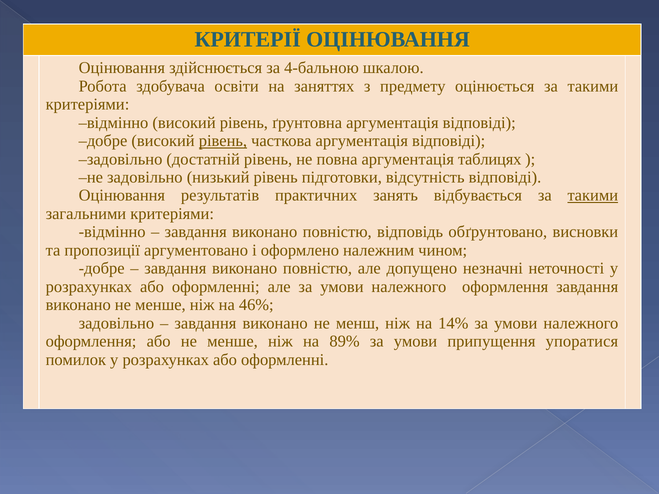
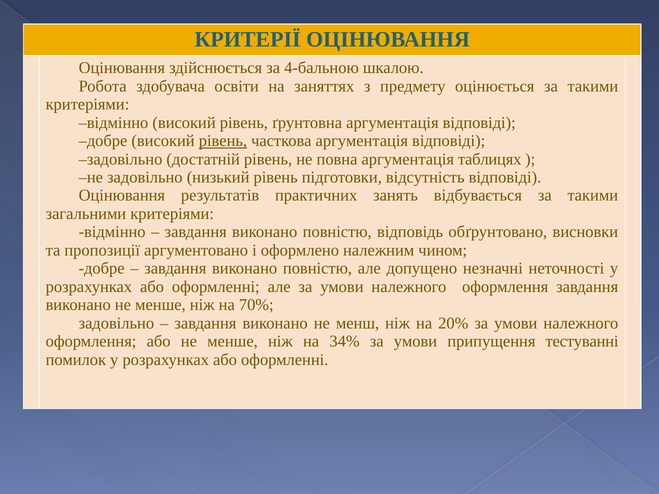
такими at (593, 196) underline: present -> none
46%: 46% -> 70%
14%: 14% -> 20%
89%: 89% -> 34%
упоратися: упоратися -> тестуванні
